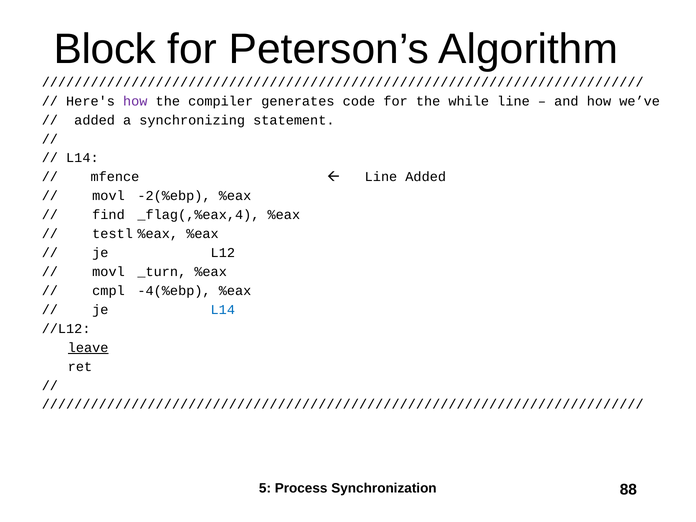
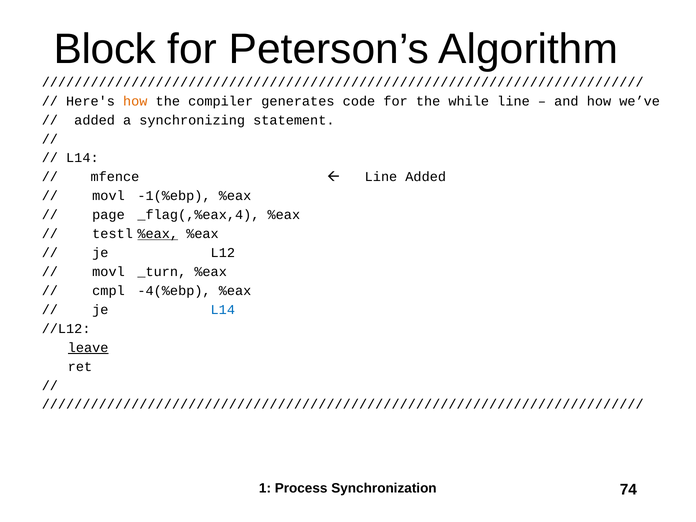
how at (135, 101) colour: purple -> orange
-2(%ebp: -2(%ebp -> -1(%ebp
find: find -> page
%eax at (158, 234) underline: none -> present
5: 5 -> 1
88: 88 -> 74
